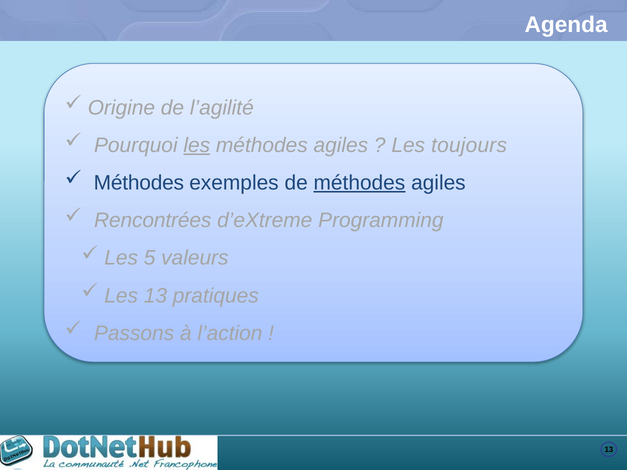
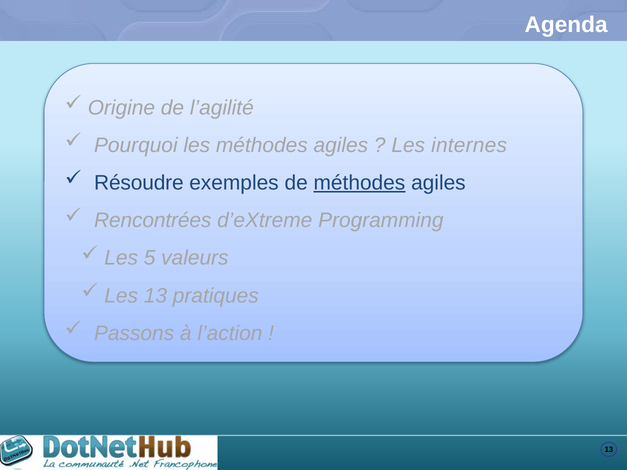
les at (197, 145) underline: present -> none
toujours: toujours -> internes
Méthodes at (139, 183): Méthodes -> Résoudre
